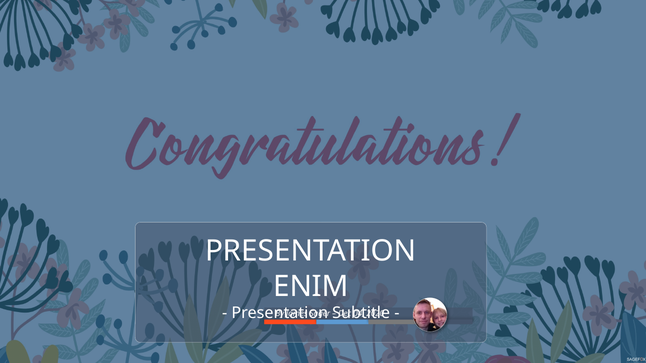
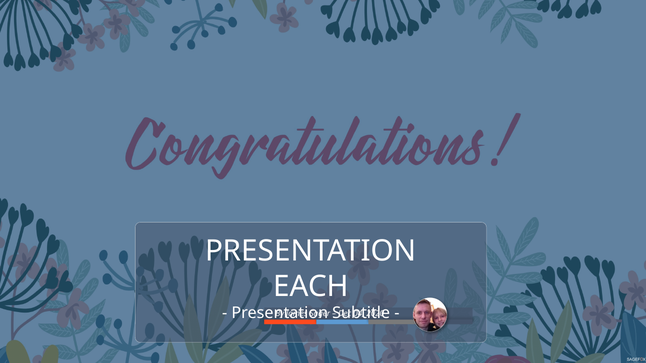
ENIM: ENIM -> EACH
